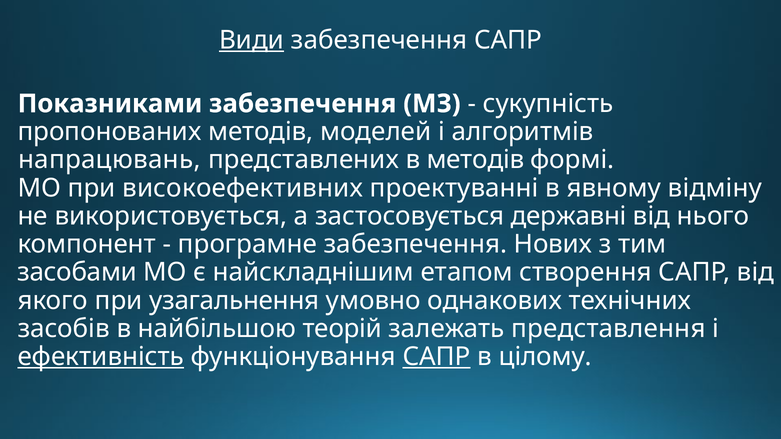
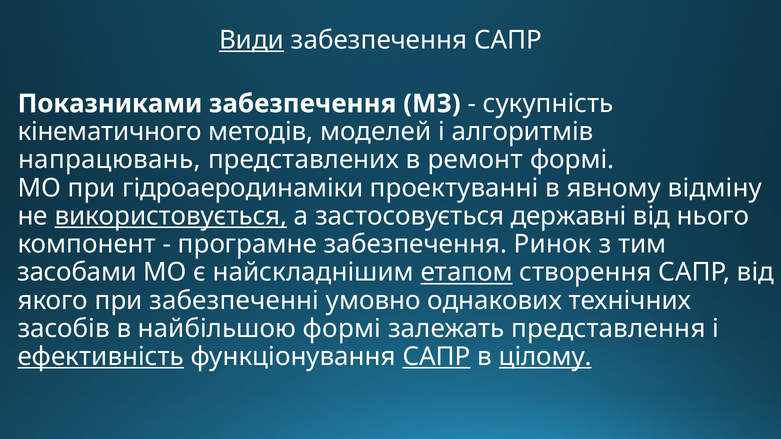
пропонованих: пропонованих -> кінематичного
в методів: методів -> ремонт
високоефективних: високоефективних -> гідроаеродинаміки
використовується underline: none -> present
Нових: Нових -> Ринок
етапом underline: none -> present
узагальнення: узагальнення -> забезпеченні
найбільшою теорій: теорій -> формі
цілому underline: none -> present
